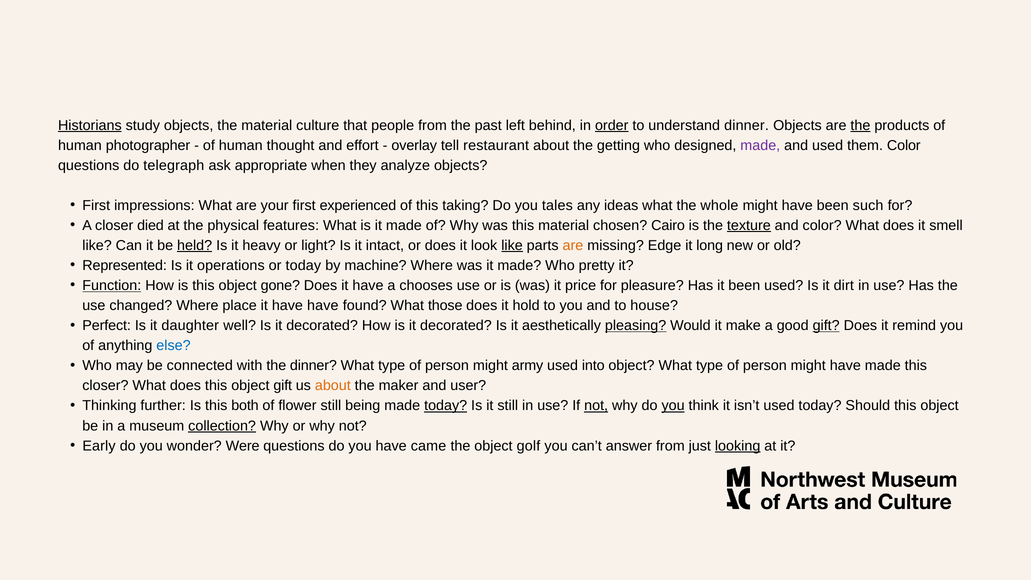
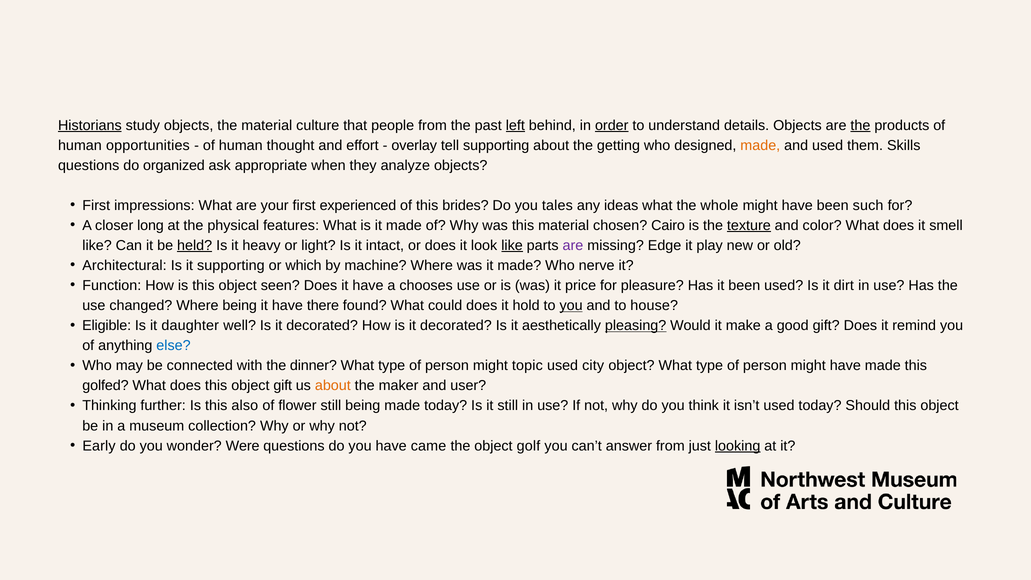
left underline: none -> present
understand dinner: dinner -> details
photographer: photographer -> opportunities
tell restaurant: restaurant -> supporting
made at (760, 145) colour: purple -> orange
them Color: Color -> Skills
telegraph: telegraph -> organized
taking: taking -> brides
died: died -> long
are at (573, 245) colour: orange -> purple
long: long -> play
Represented: Represented -> Architectural
it operations: operations -> supporting
or today: today -> which
pretty: pretty -> nerve
Function underline: present -> none
gone: gone -> seen
Where place: place -> being
have have: have -> there
those: those -> could
you at (571, 306) underline: none -> present
Perfect: Perfect -> Eligible
gift at (826, 326) underline: present -> none
army: army -> topic
into: into -> city
closer at (105, 386): closer -> golfed
both: both -> also
today at (446, 406) underline: present -> none
not at (596, 406) underline: present -> none
you at (673, 406) underline: present -> none
collection underline: present -> none
